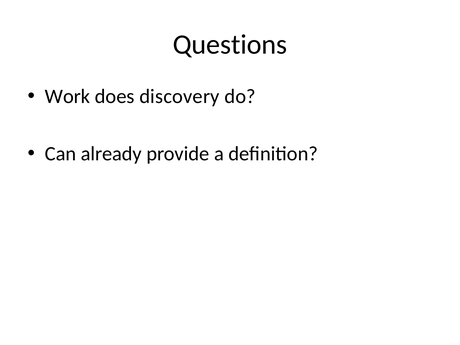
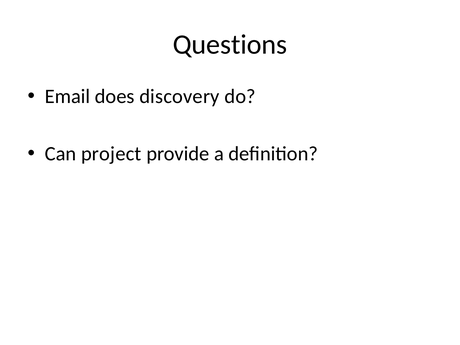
Work: Work -> Email
already: already -> project
